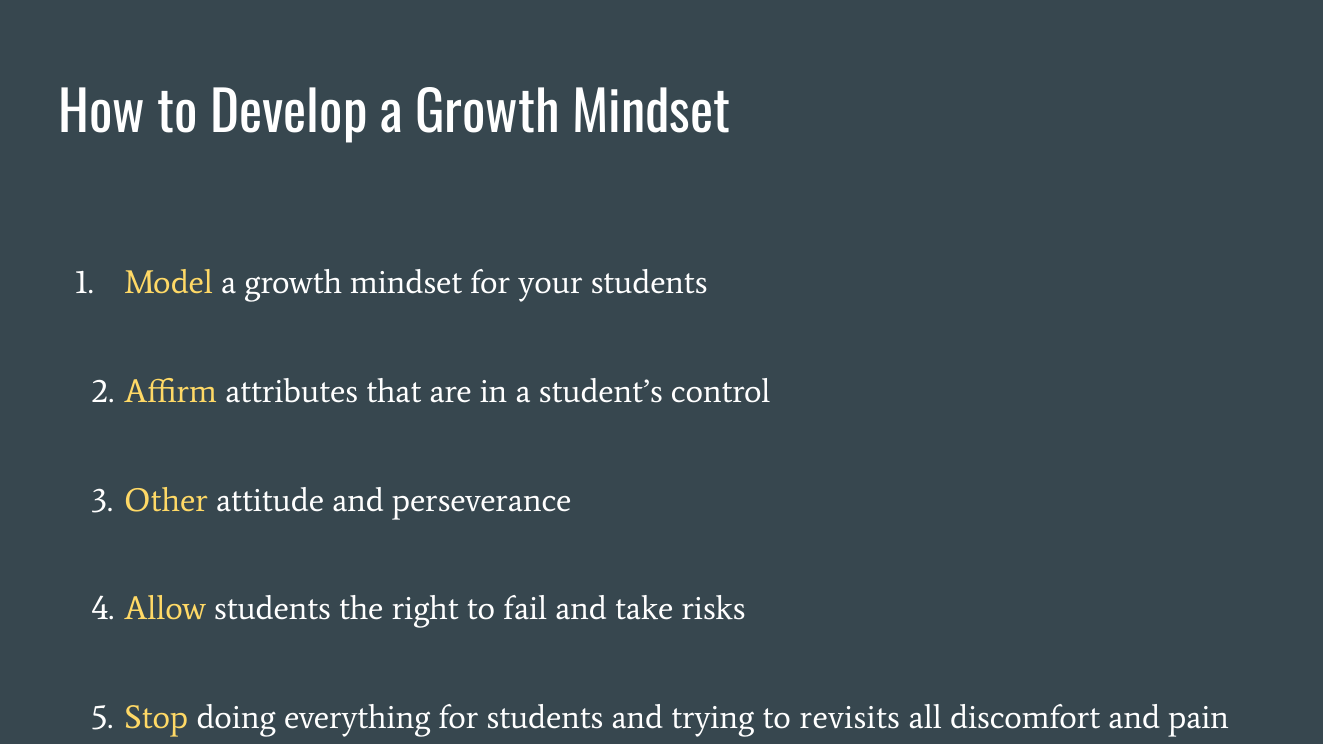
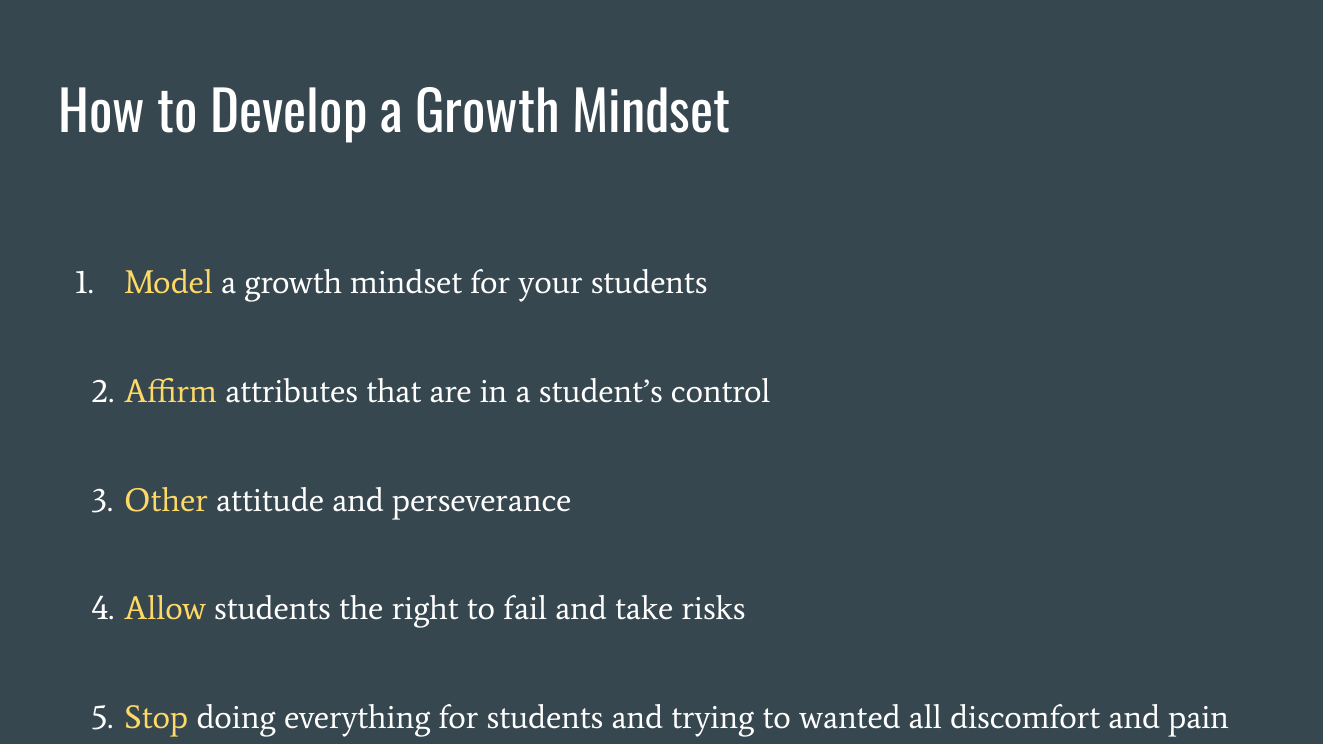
revisits: revisits -> wanted
